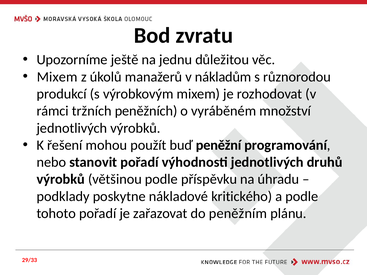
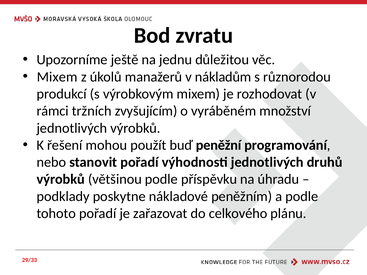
peněžních: peněžních -> zvyšujícím
kritického: kritického -> peněžním
peněžním: peněžním -> celkového
